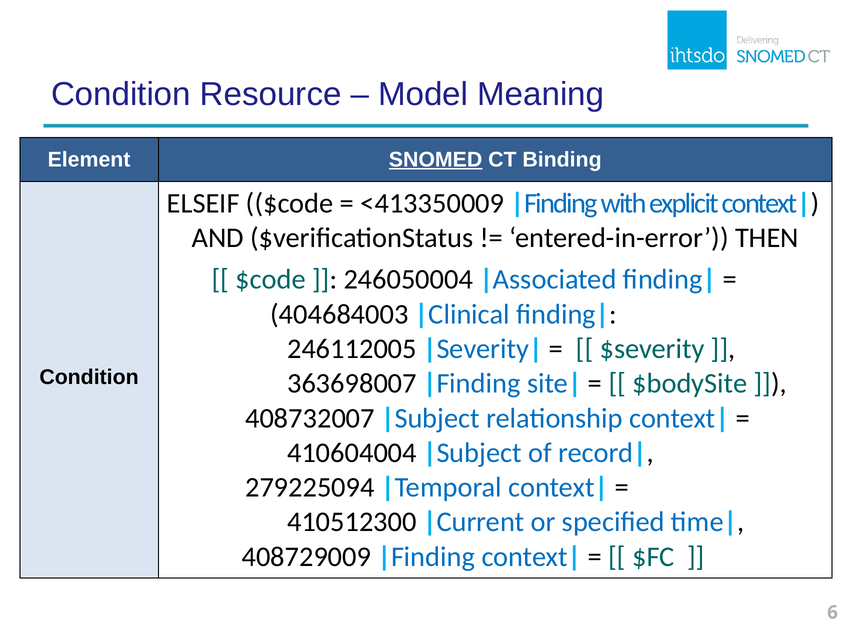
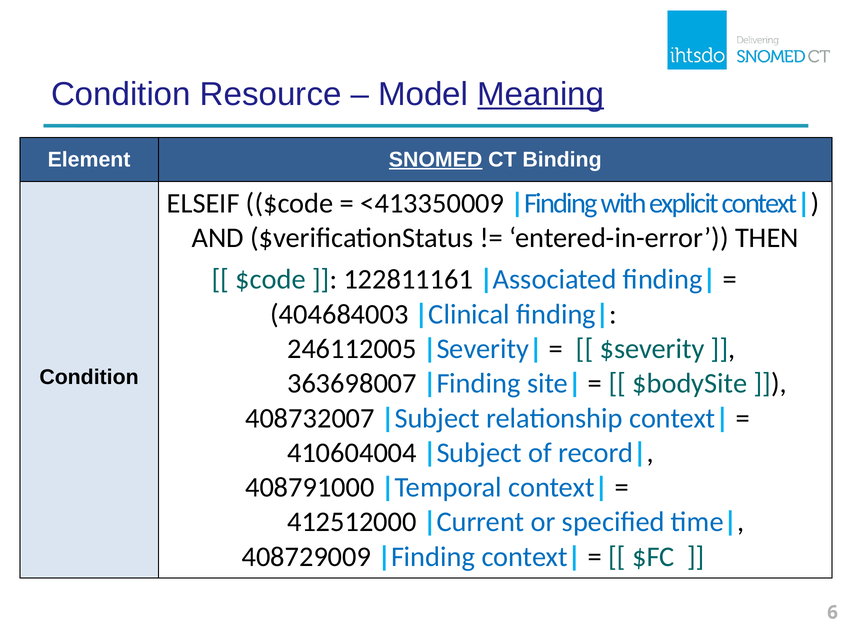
Meaning underline: none -> present
246050004: 246050004 -> 122811161
279225094: 279225094 -> 408791000
410512300: 410512300 -> 412512000
